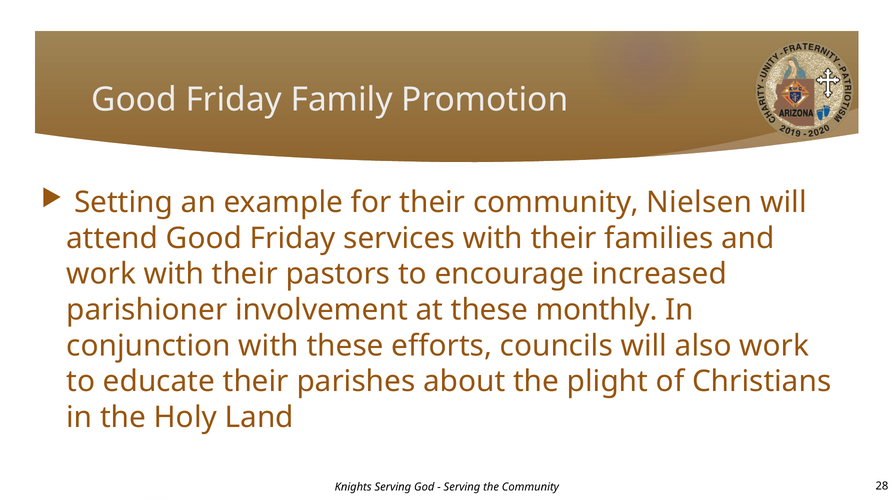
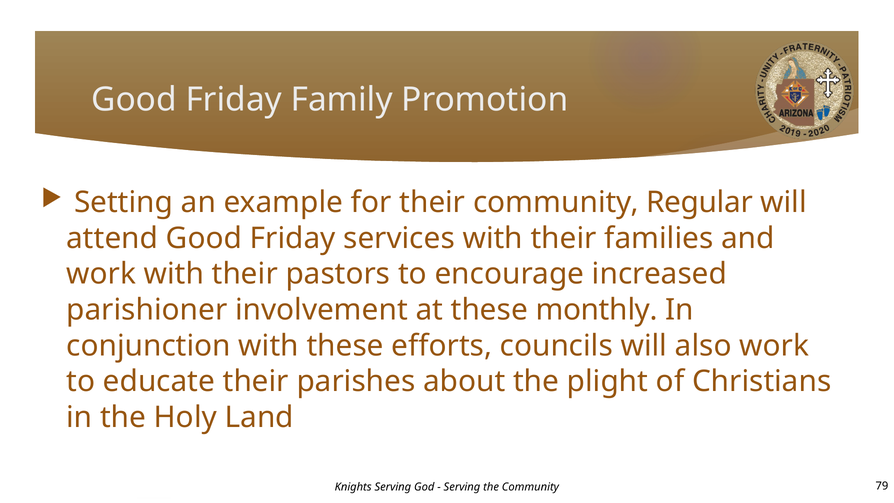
Nielsen: Nielsen -> Regular
28: 28 -> 79
